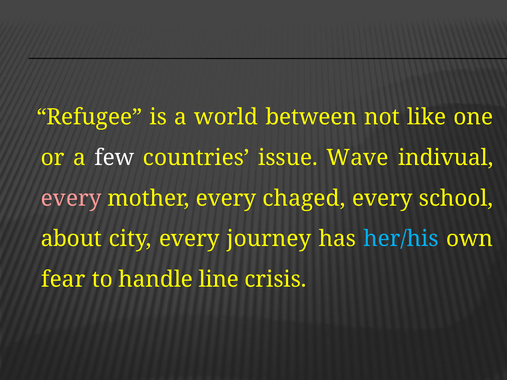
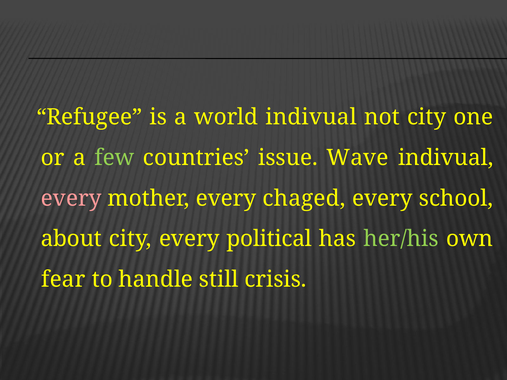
world between: between -> indivual
not like: like -> city
few colour: white -> light green
journey: journey -> political
her/his colour: light blue -> light green
line: line -> still
